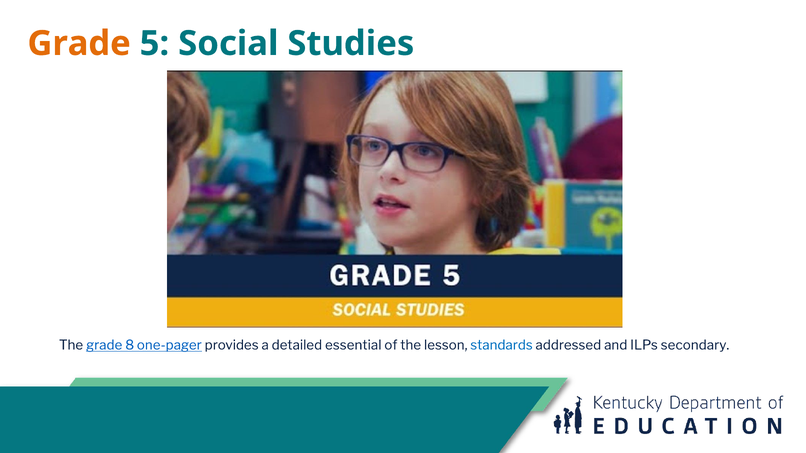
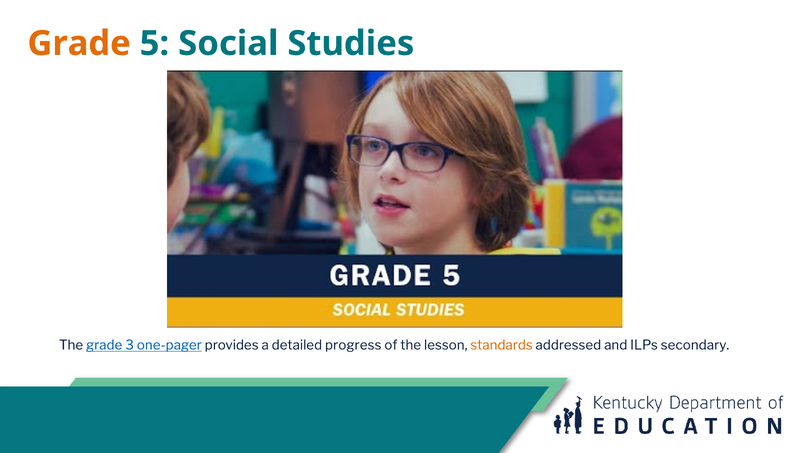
8: 8 -> 3
essential: essential -> progress
standards colour: blue -> orange
